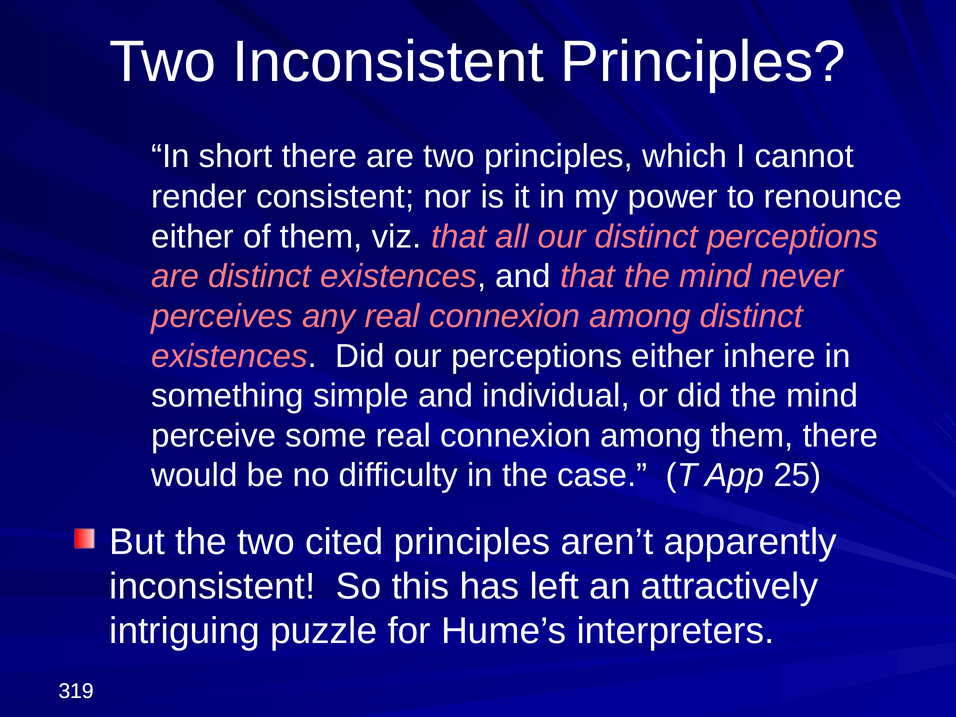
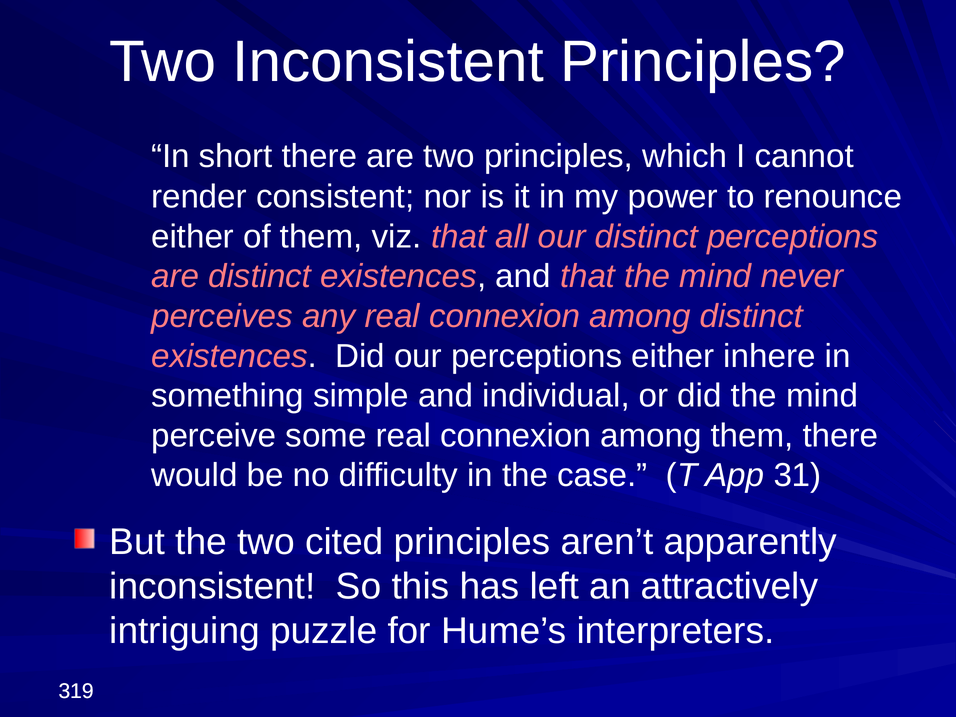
25: 25 -> 31
